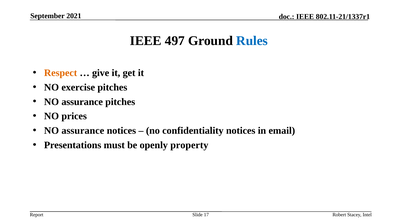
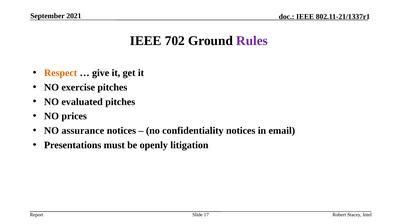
497: 497 -> 702
Rules colour: blue -> purple
assurance at (82, 102): assurance -> evaluated
property: property -> litigation
